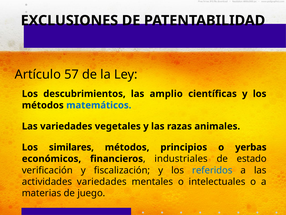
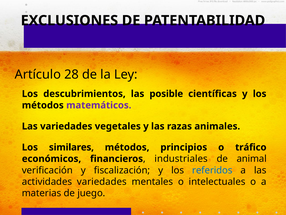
57: 57 -> 28
amplio: amplio -> posible
matemáticos colour: blue -> purple
yerbas: yerbas -> tráfico
estado: estado -> animal
